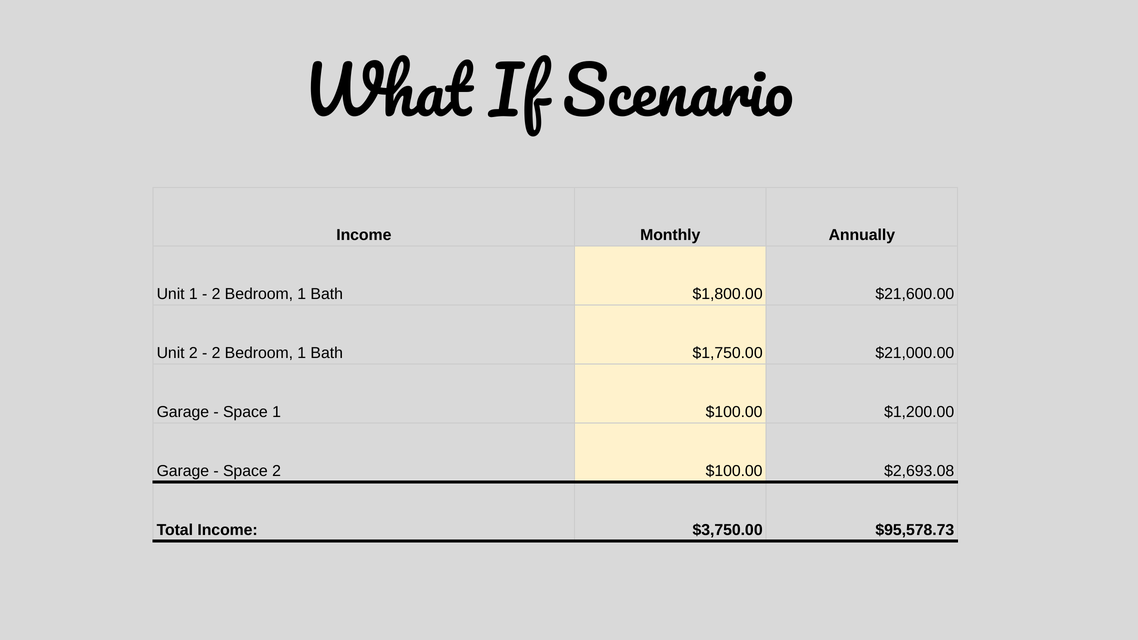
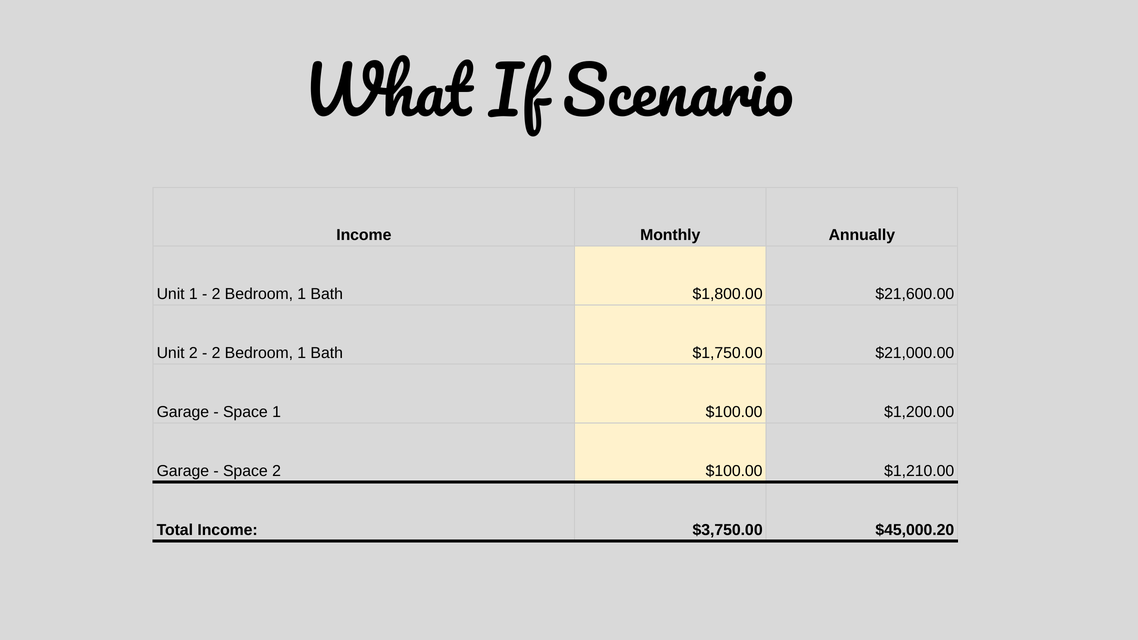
$2,693.08: $2,693.08 -> $1,210.00
$95,578.73: $95,578.73 -> $45,000.20
